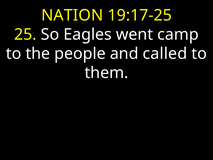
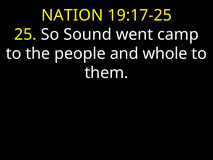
Eagles: Eagles -> Sound
called: called -> whole
